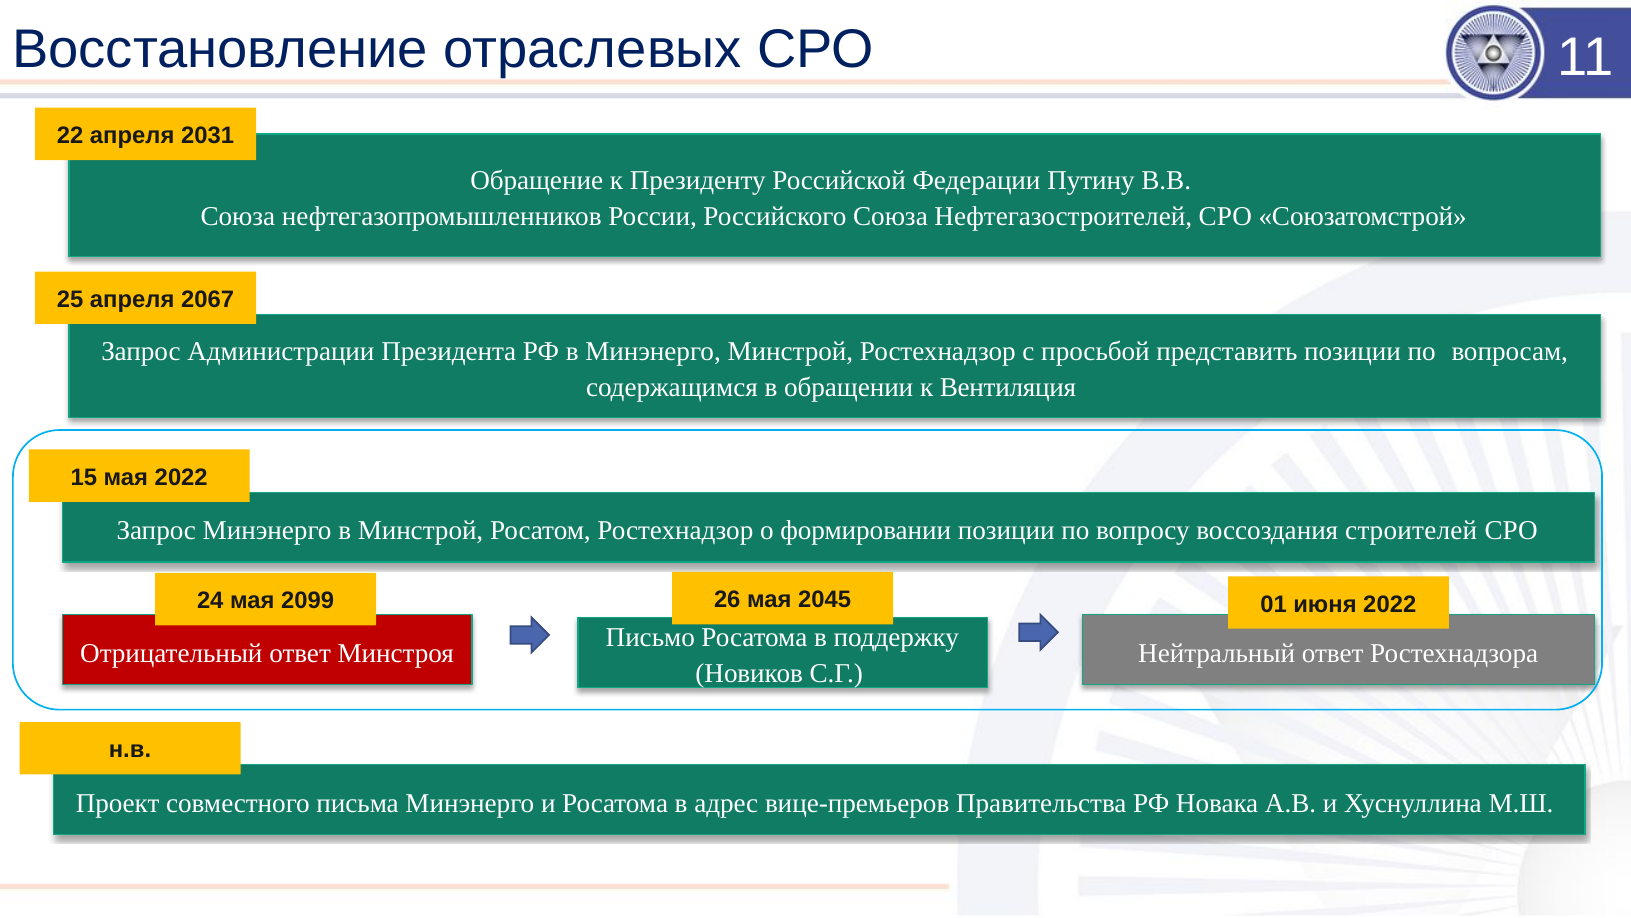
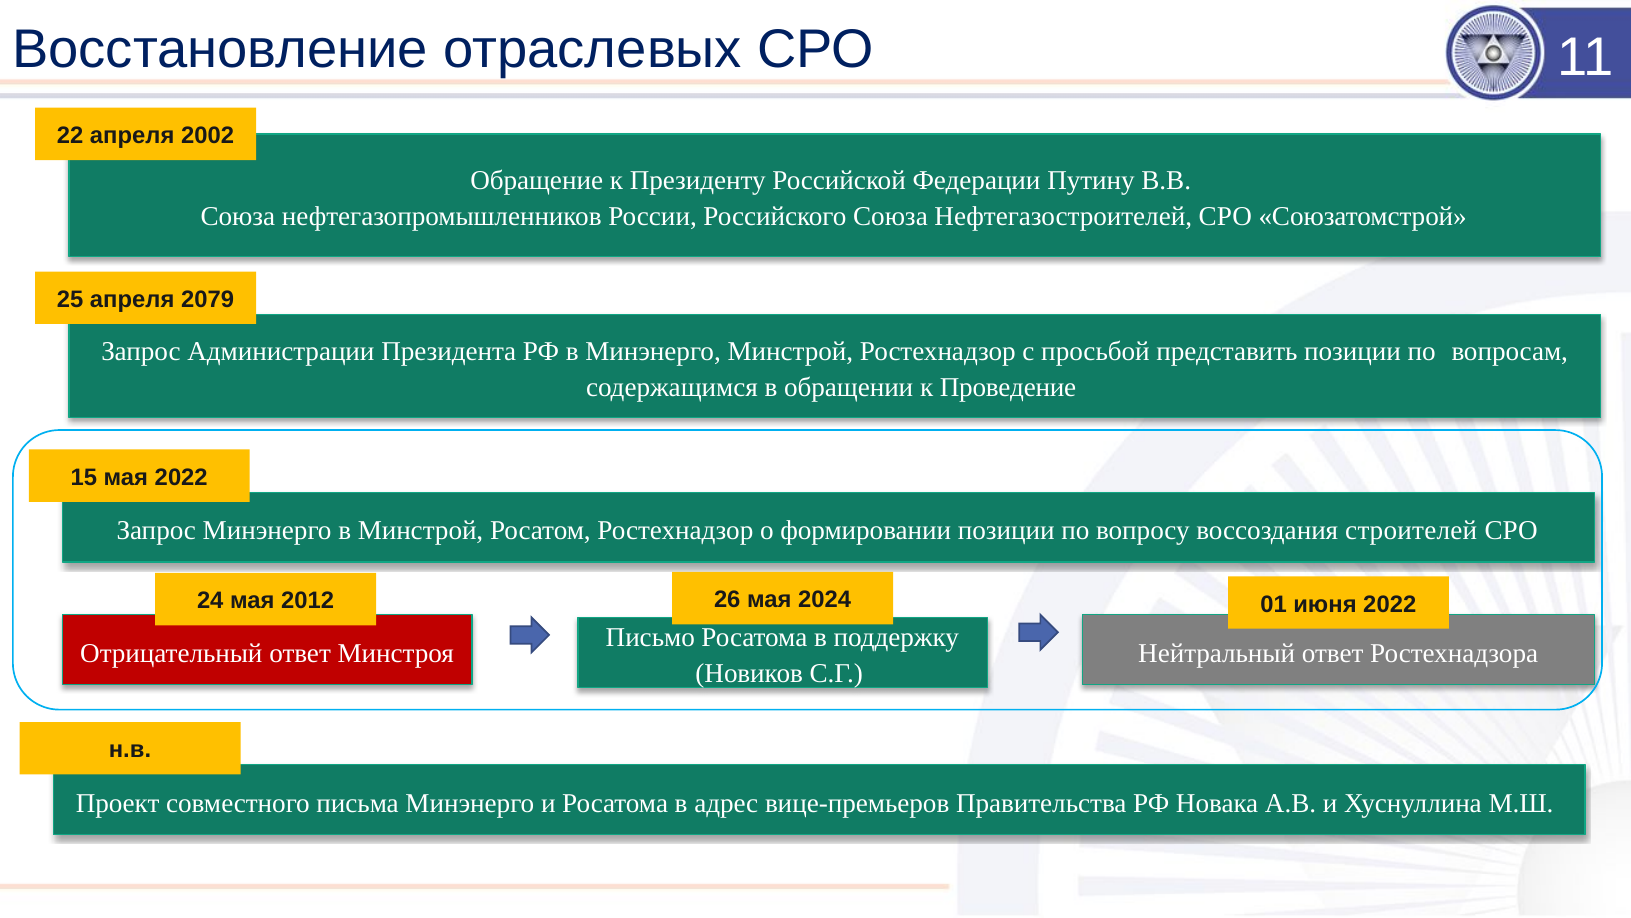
2031: 2031 -> 2002
2067: 2067 -> 2079
Вентиляция: Вентиляция -> Проведение
2045: 2045 -> 2024
2099: 2099 -> 2012
